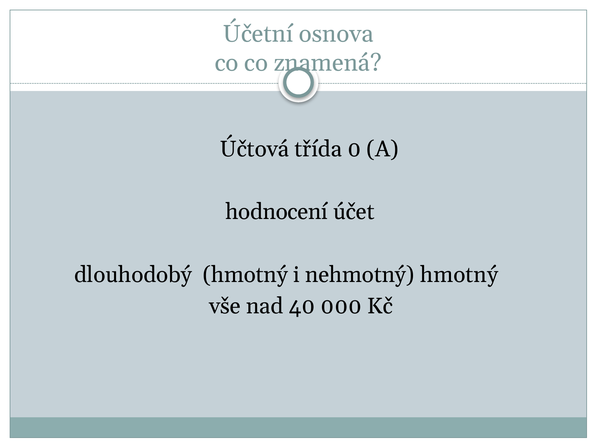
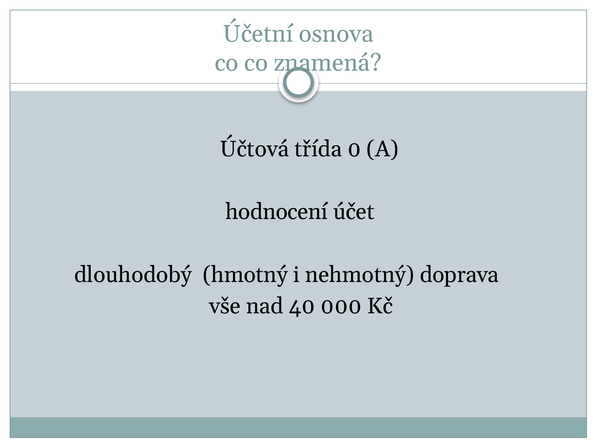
nehmotný hmotný: hmotný -> doprava
